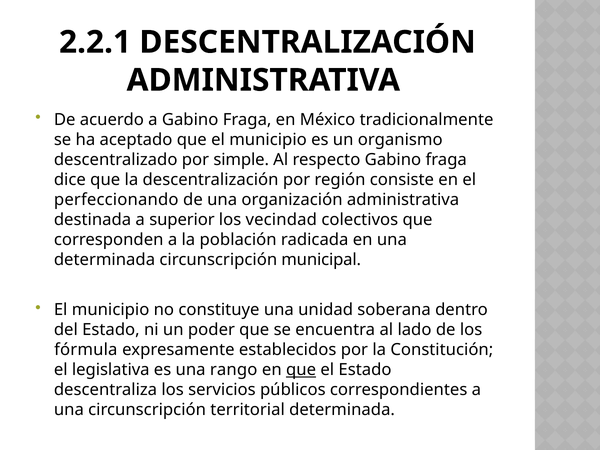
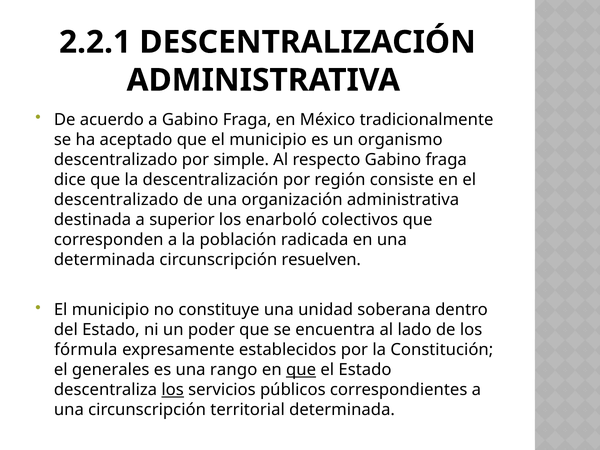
perfeccionando at (116, 200): perfeccionando -> descentralizado
vecindad: vecindad -> enarboló
municipal: municipal -> resuelven
legislativa: legislativa -> generales
los at (173, 390) underline: none -> present
